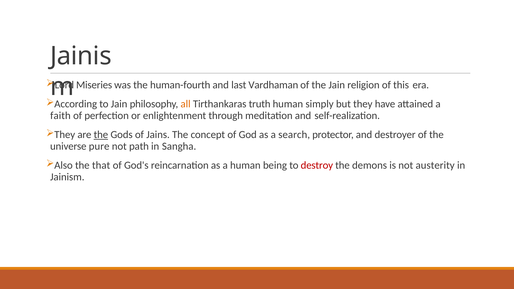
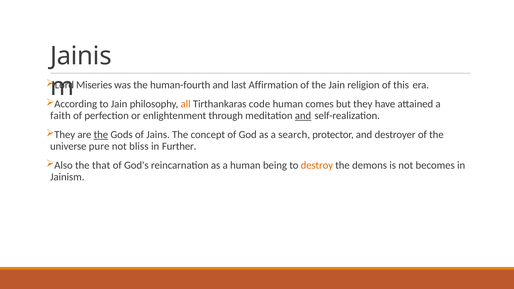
Vardhaman: Vardhaman -> Affirmation
truth: truth -> code
simply: simply -> comes
and at (303, 116) underline: none -> present
path: path -> bliss
Sangha: Sangha -> Further
destroy colour: red -> orange
austerity: austerity -> becomes
